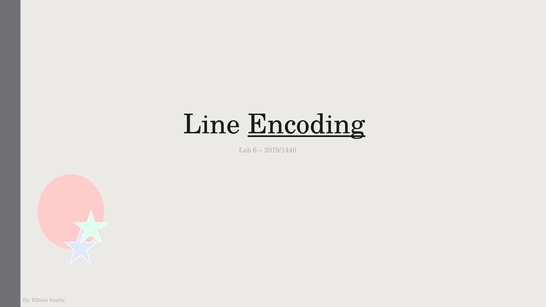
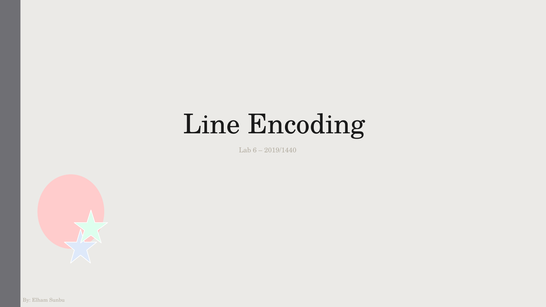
Encoding underline: present -> none
